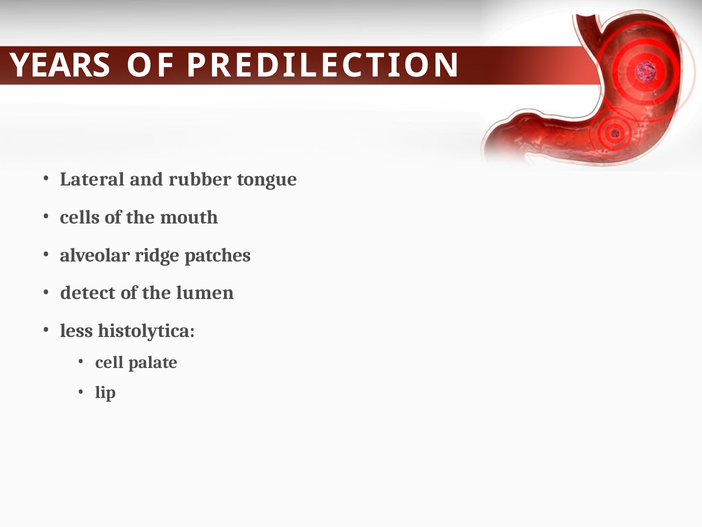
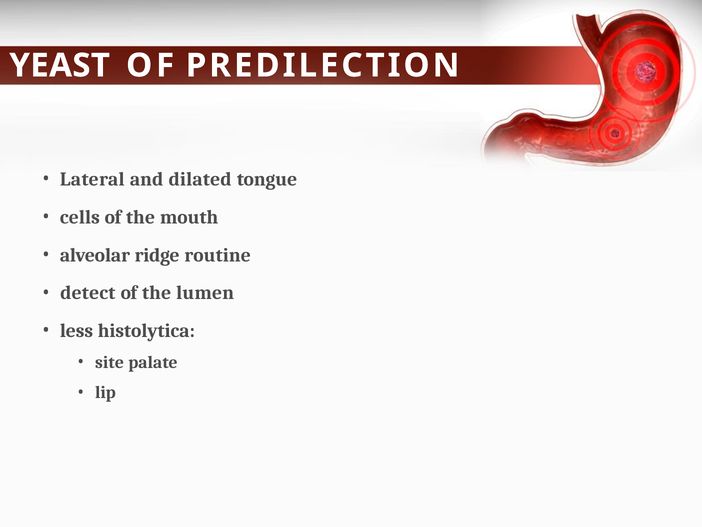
YEARS: YEARS -> YEAST
rubber: rubber -> dilated
patches: patches -> routine
cell: cell -> site
